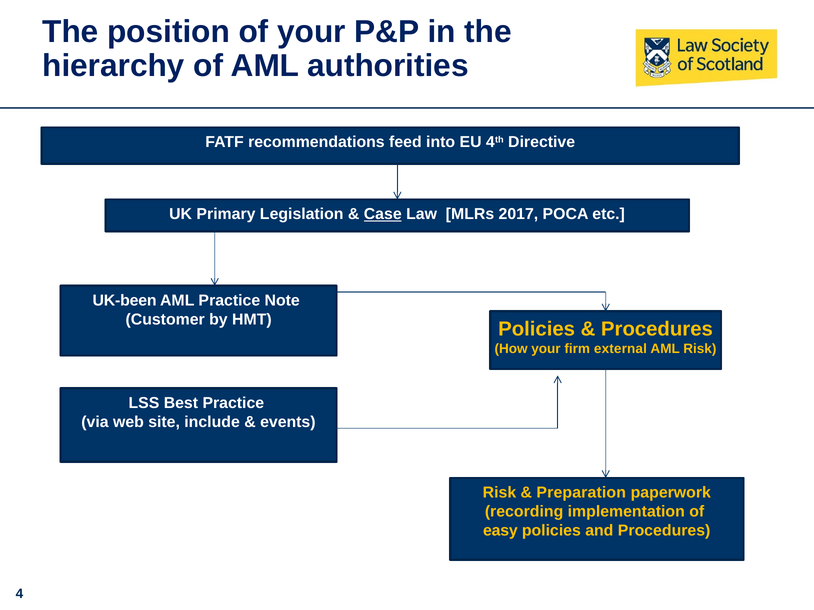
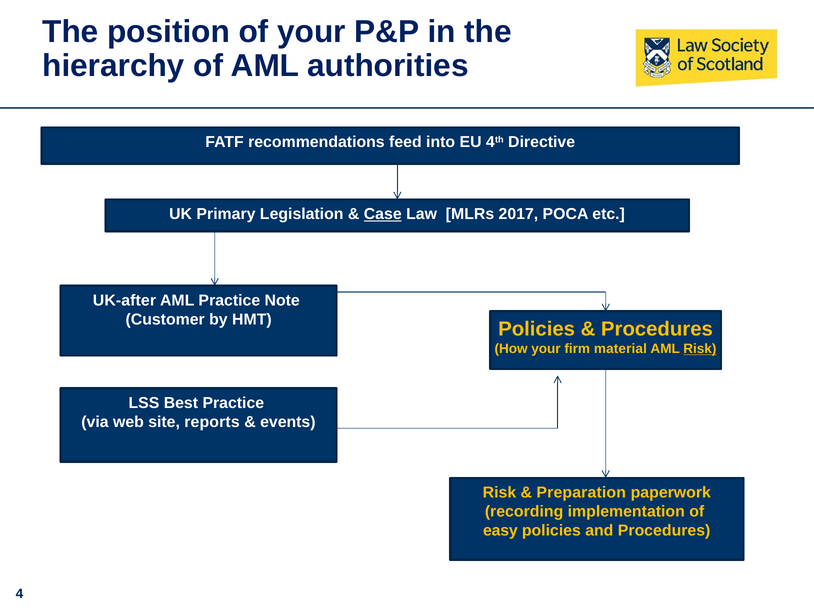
UK-been: UK-been -> UK-after
external: external -> material
Risk at (700, 349) underline: none -> present
include: include -> reports
